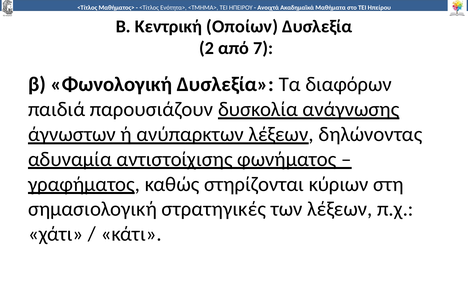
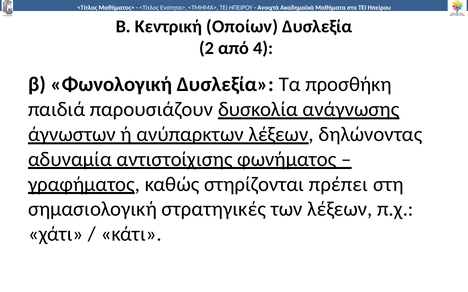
7: 7 -> 4
διαφόρων: διαφόρων -> προσθήκη
κύριων: κύριων -> πρέπει
